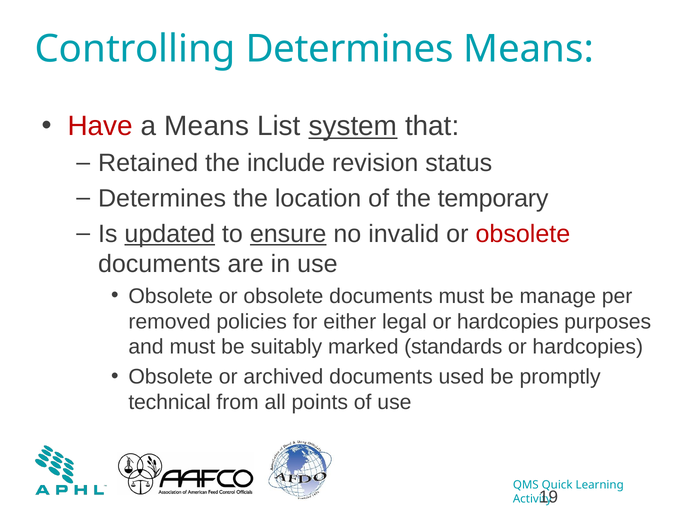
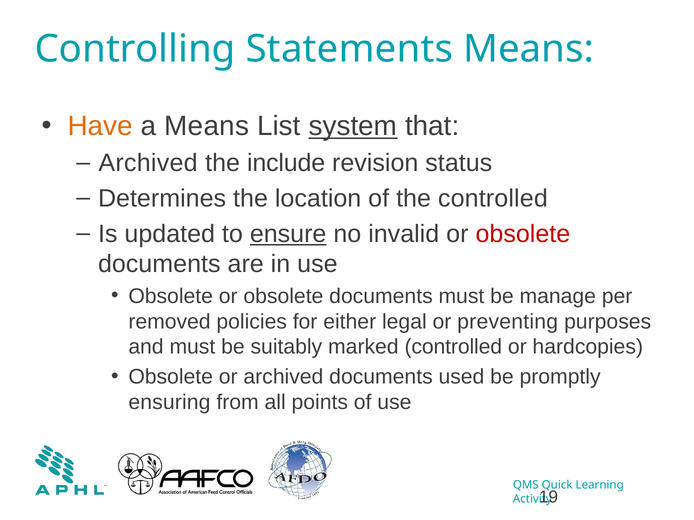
Controlling Determines: Determines -> Statements
Have colour: red -> orange
Retained at (148, 163): Retained -> Archived
the temporary: temporary -> controlled
updated underline: present -> none
legal or hardcopies: hardcopies -> preventing
marked standards: standards -> controlled
technical: technical -> ensuring
